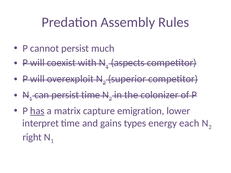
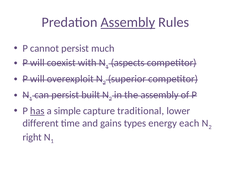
Assembly at (128, 22) underline: none -> present
persist time: time -> built
the colonizer: colonizer -> assembly
matrix: matrix -> simple
emigration: emigration -> traditional
interpret: interpret -> different
